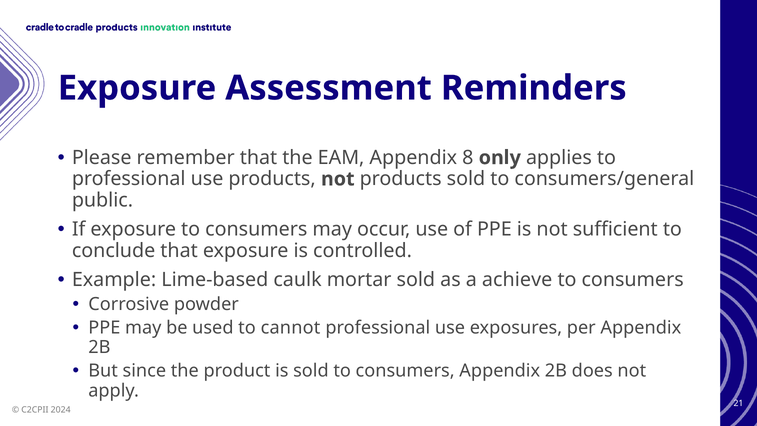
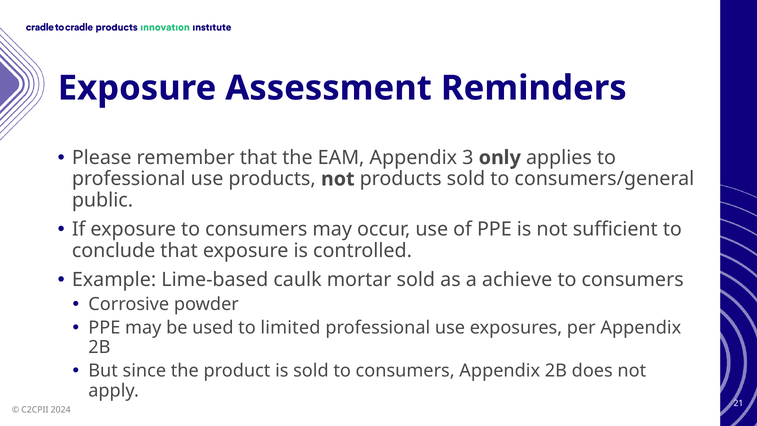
8: 8 -> 3
cannot: cannot -> limited
